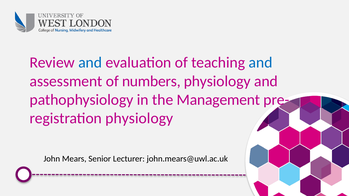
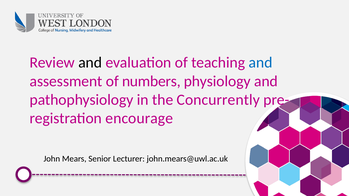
and at (90, 63) colour: blue -> black
Management: Management -> Concurrently
physiology at (139, 119): physiology -> encourage
